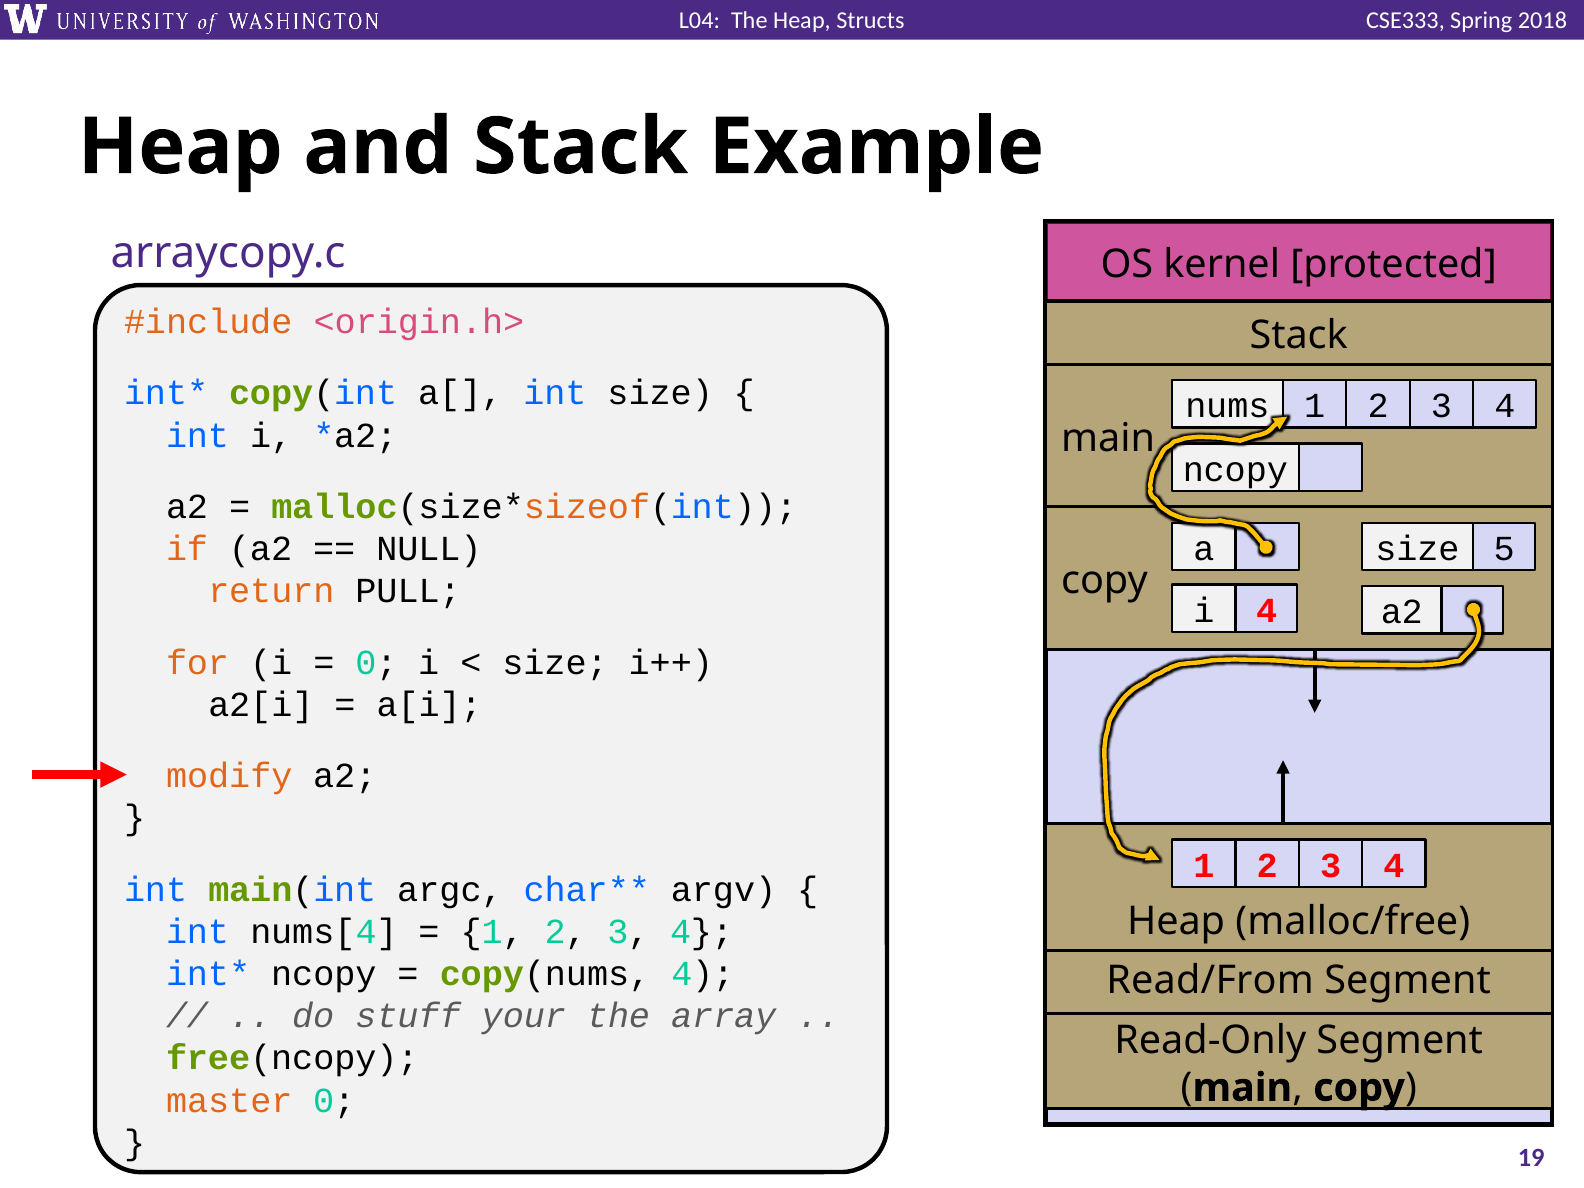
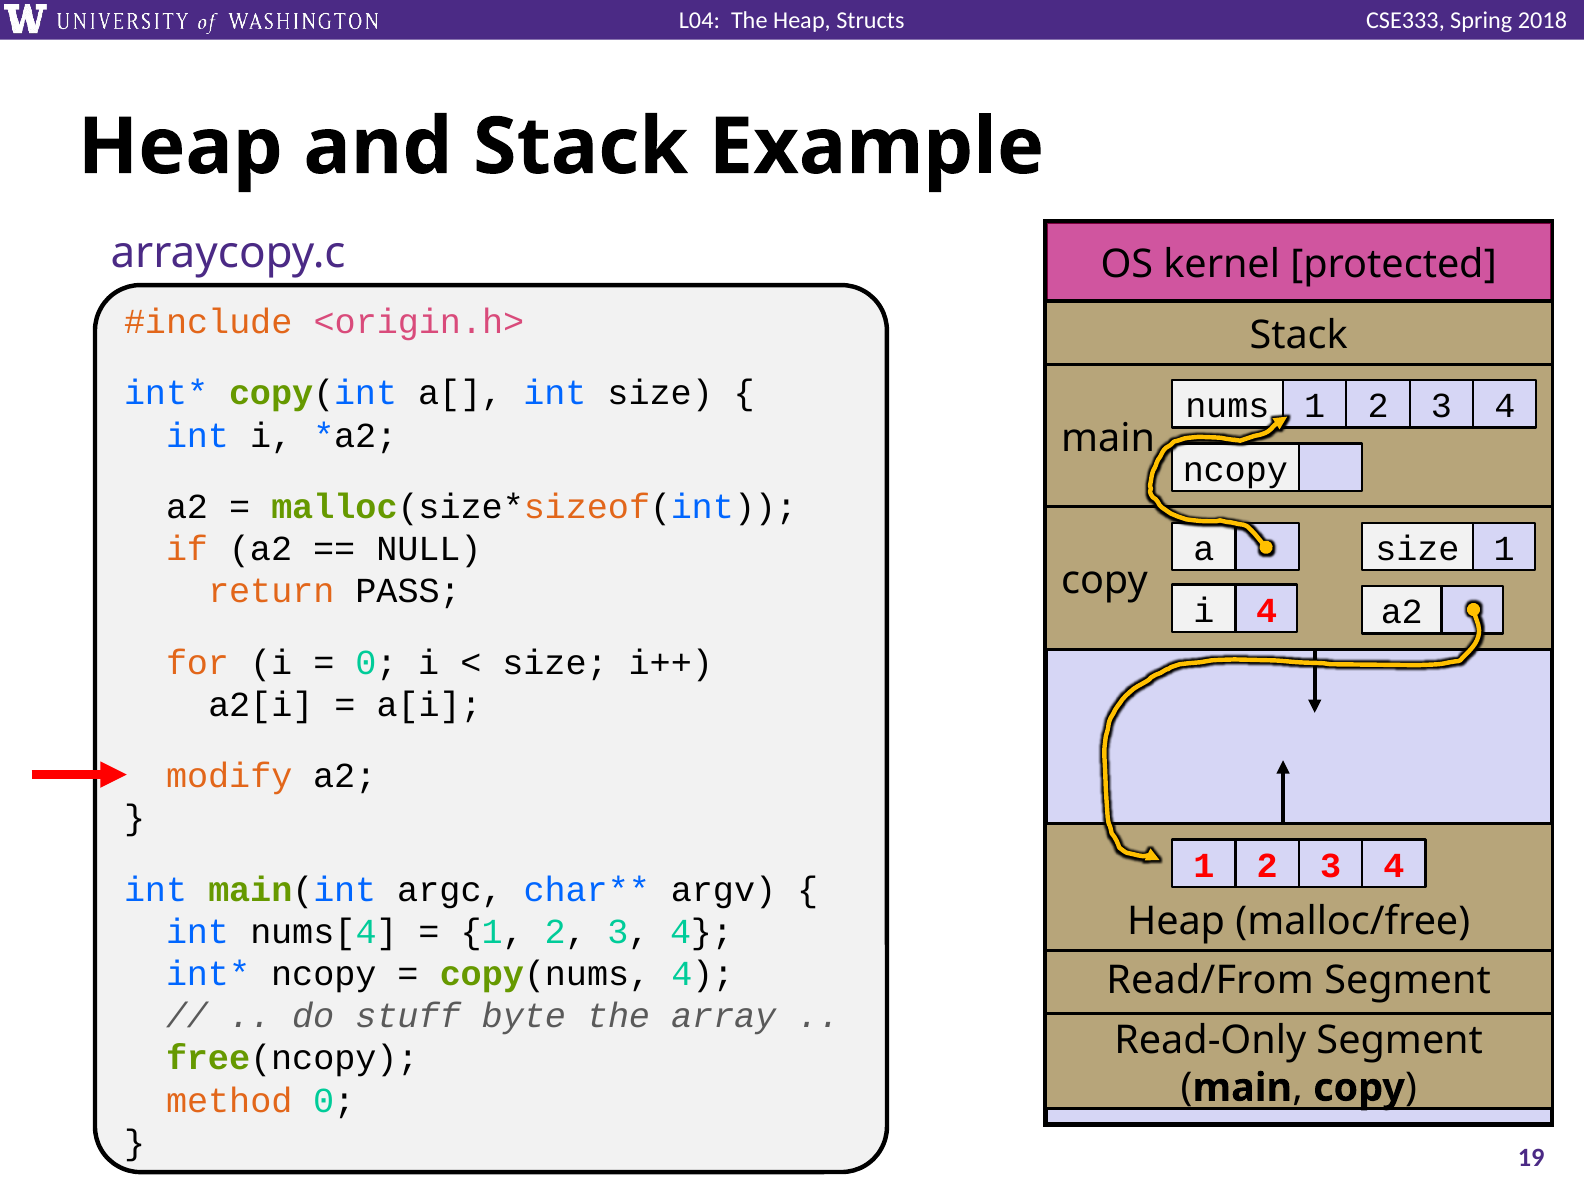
size 5: 5 -> 1
PULL: PULL -> PASS
your: your -> byte
master: master -> method
